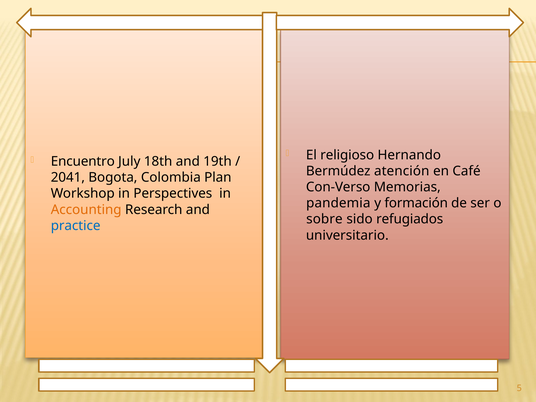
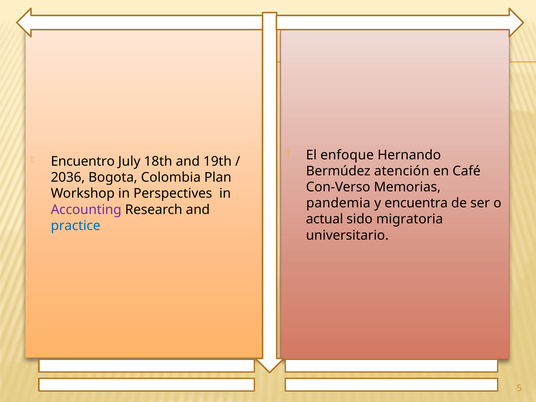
religioso: religioso -> enfoque
2041: 2041 -> 2036
formación: formación -> encuentra
Accounting colour: orange -> purple
sobre: sobre -> actual
refugiados: refugiados -> migratoria
